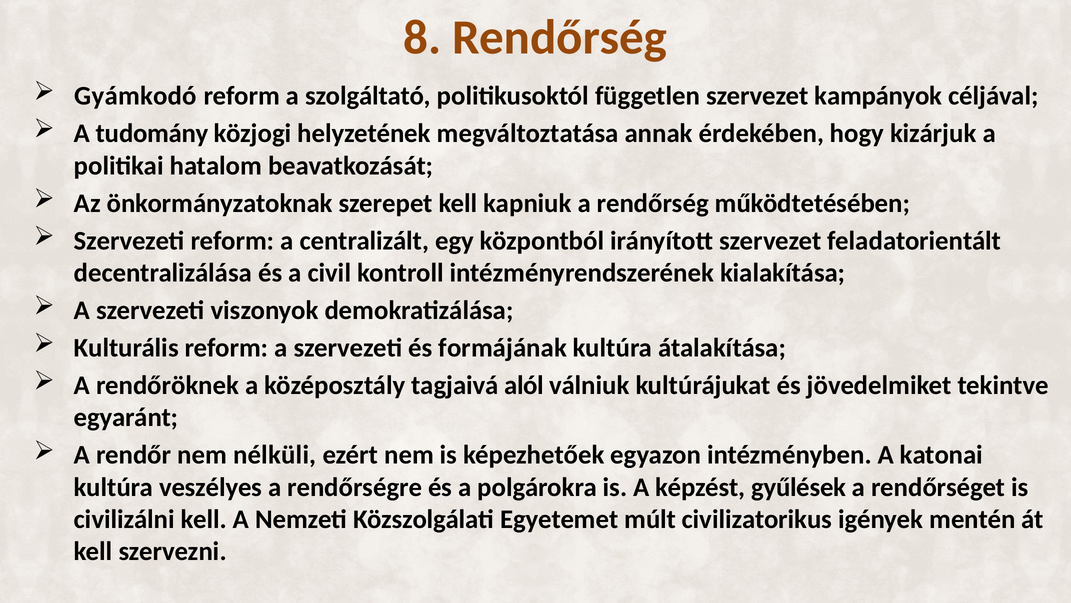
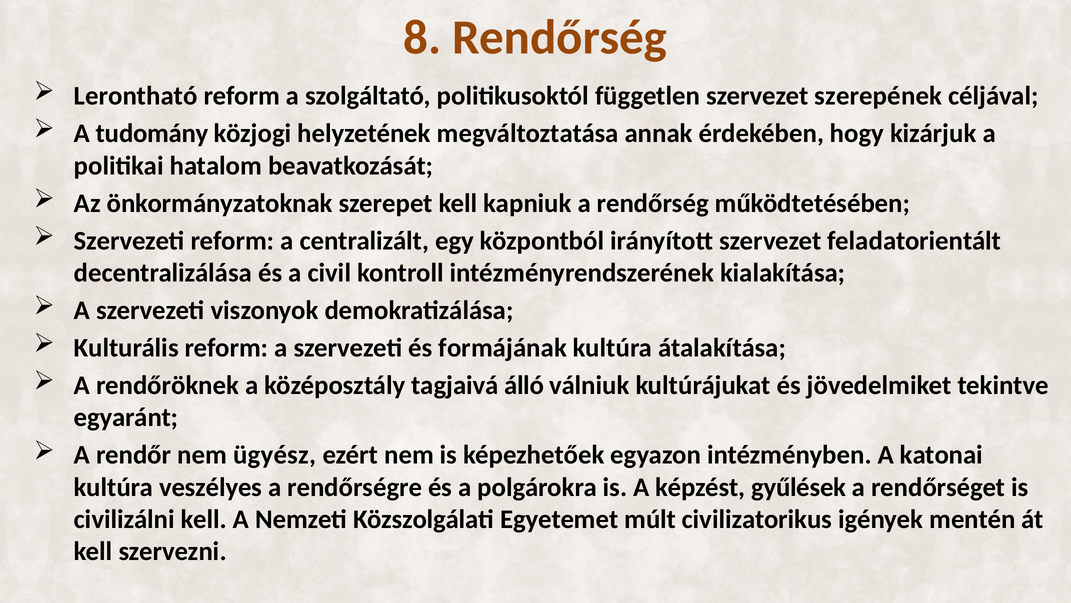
Gyámkodó: Gyámkodó -> Lerontható
kampányok: kampányok -> szerepének
alól: alól -> álló
nélküli: nélküli -> ügyész
